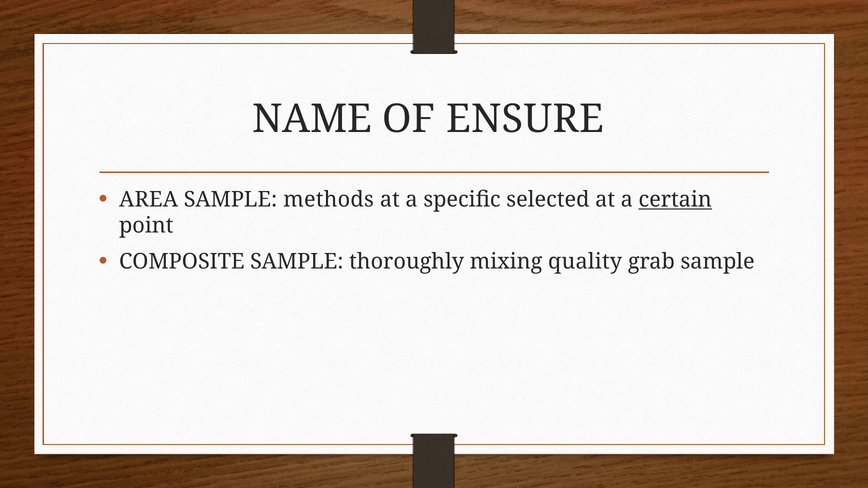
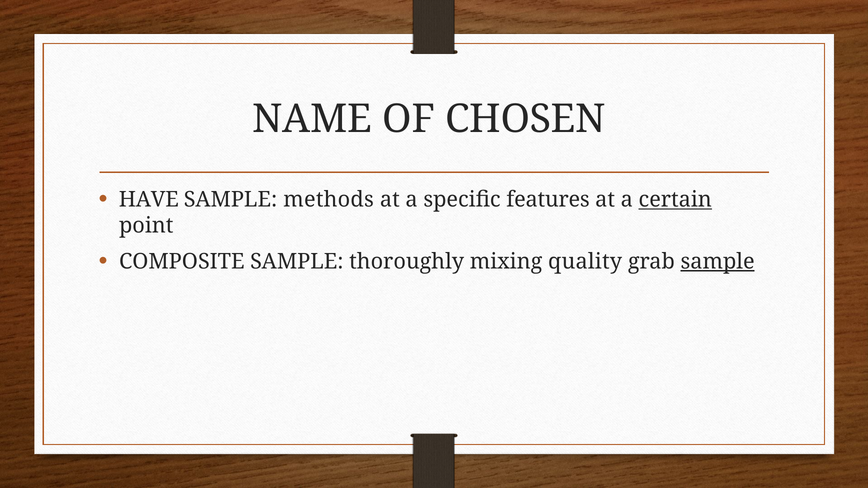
ENSURE: ENSURE -> CHOSEN
AREA: AREA -> HAVE
selected: selected -> features
sample at (718, 262) underline: none -> present
